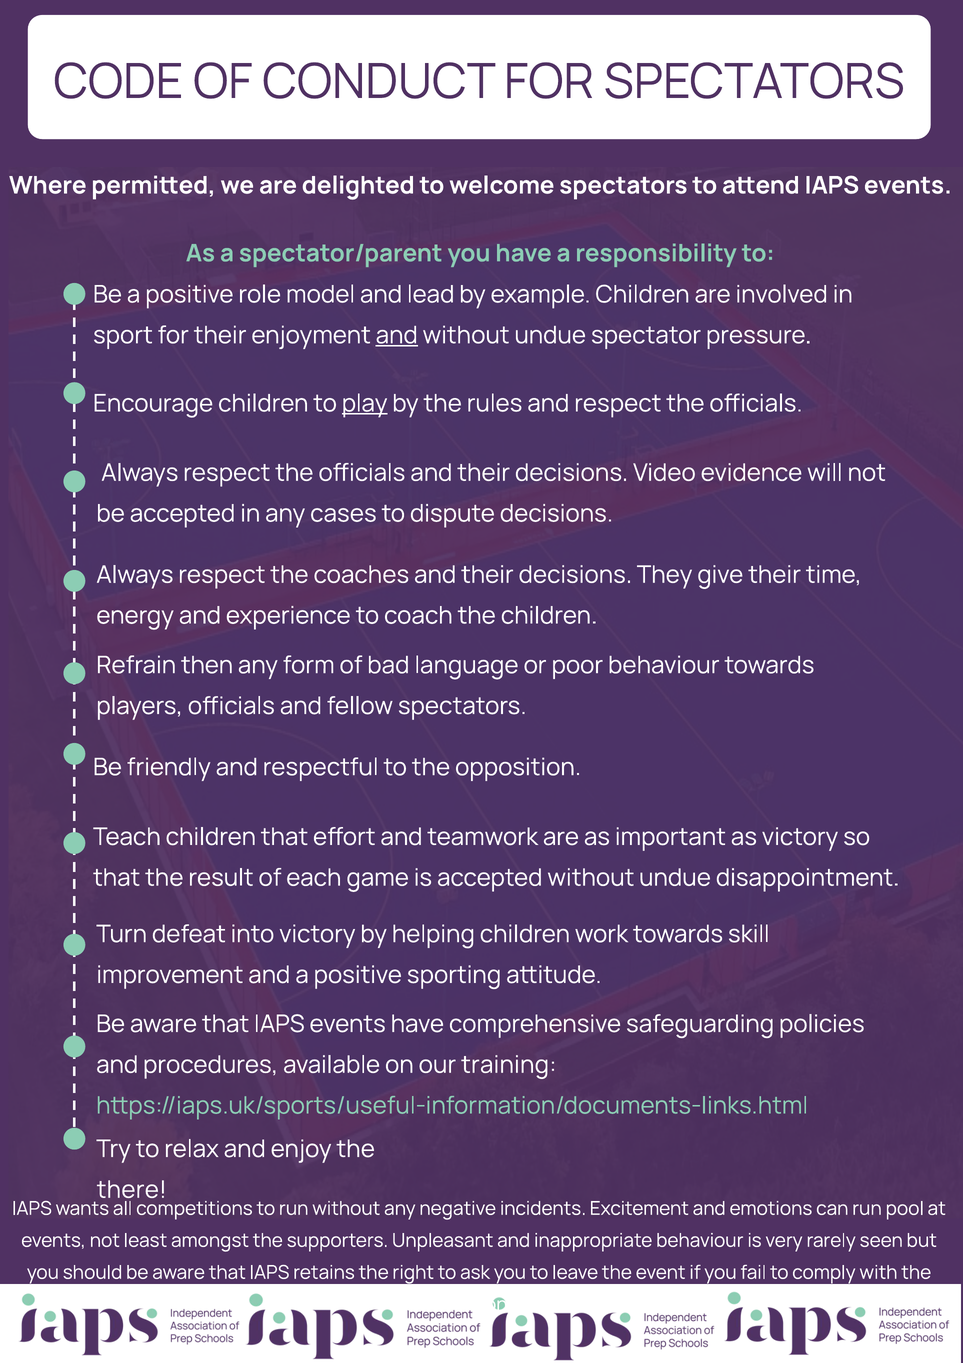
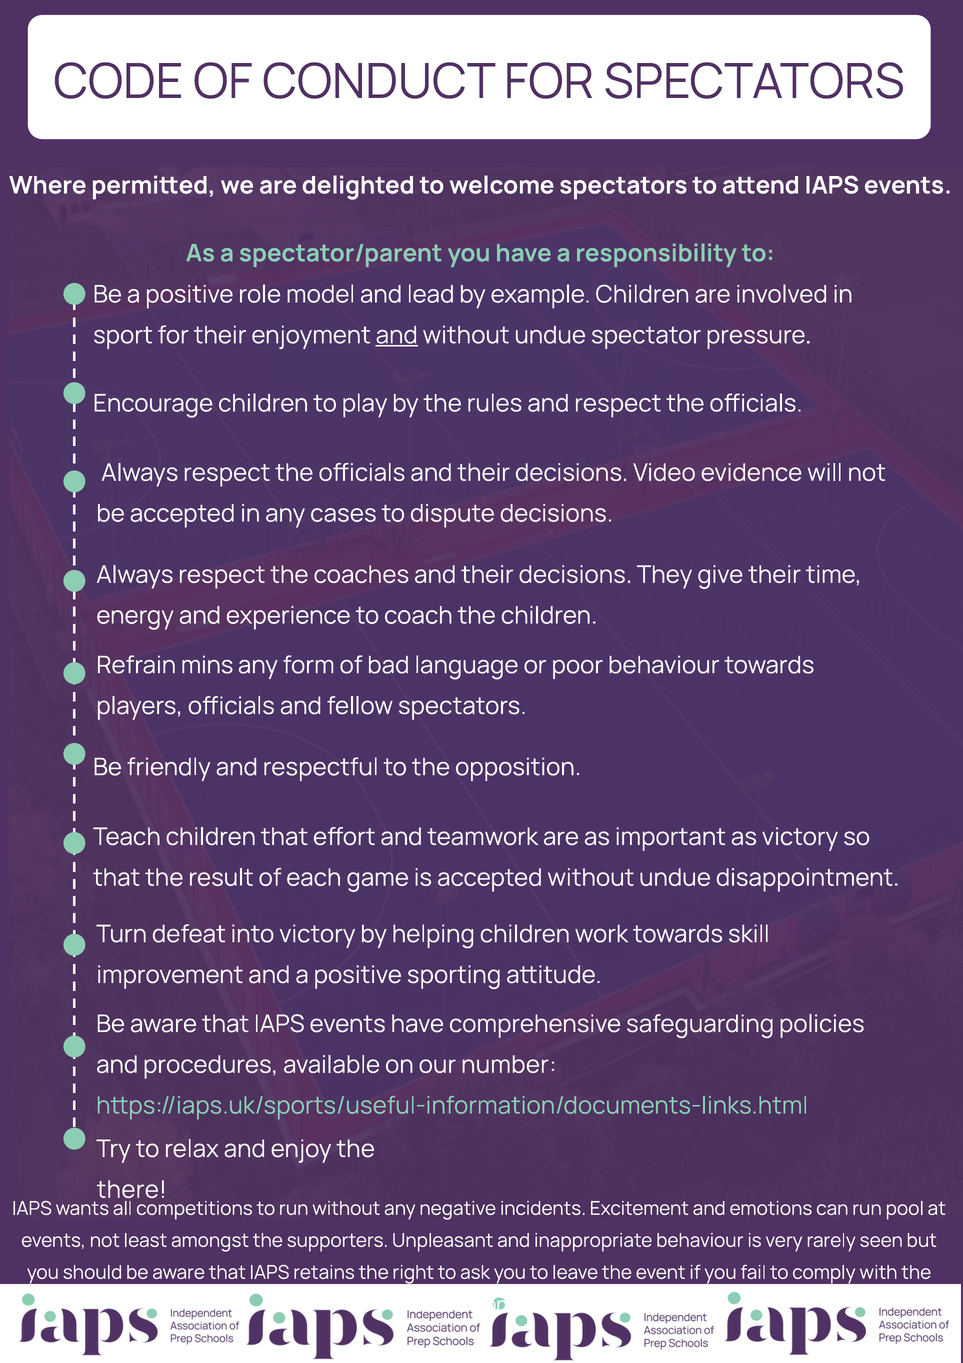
play underline: present -> none
then: then -> mins
training: training -> number
